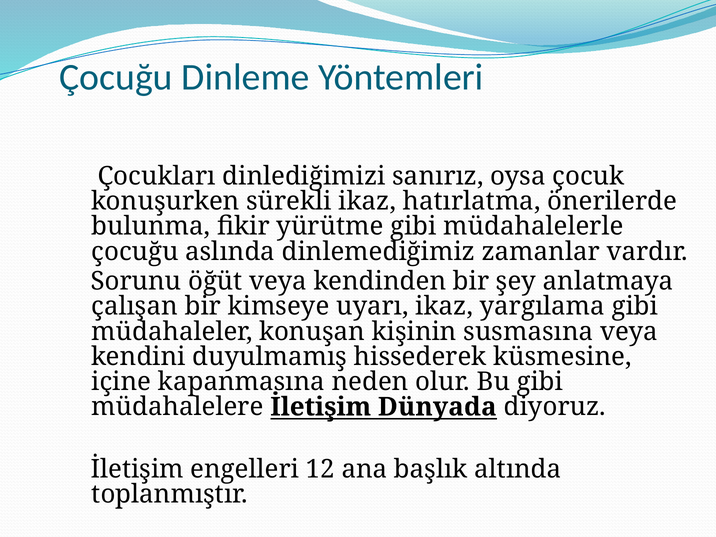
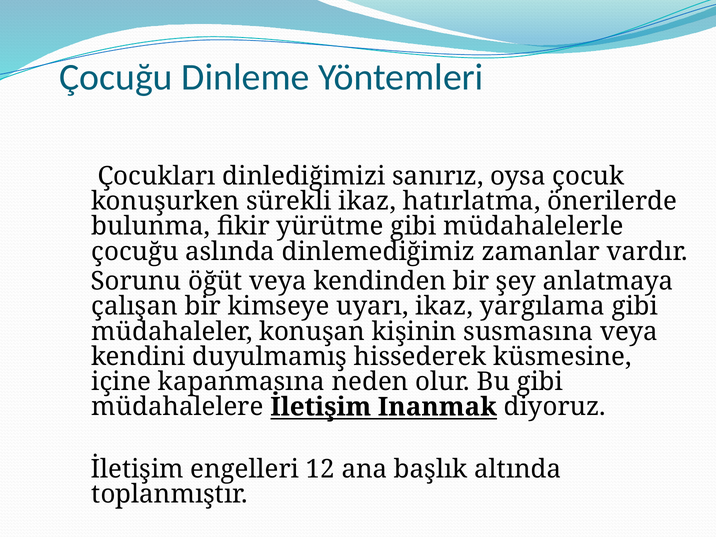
Dünyada: Dünyada -> Inanmak
